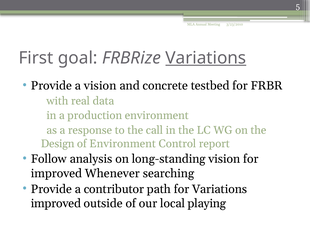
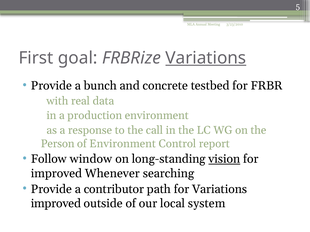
a vision: vision -> bunch
Design: Design -> Person
analysis: analysis -> window
vision at (224, 159) underline: none -> present
playing: playing -> system
